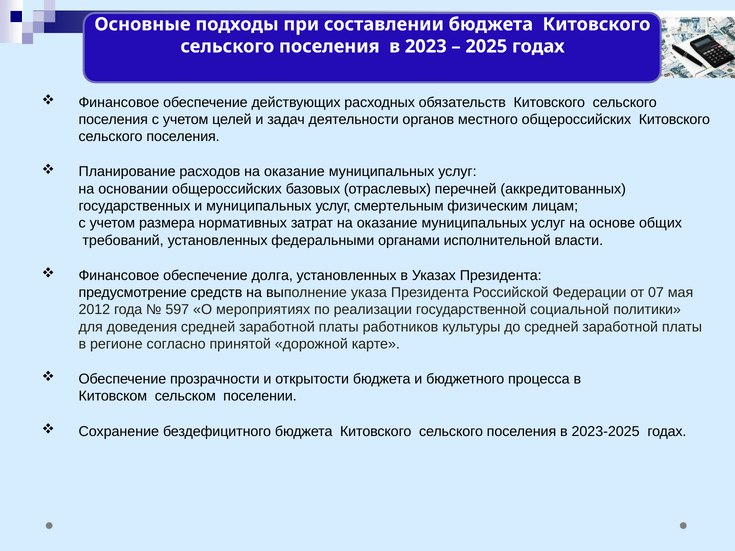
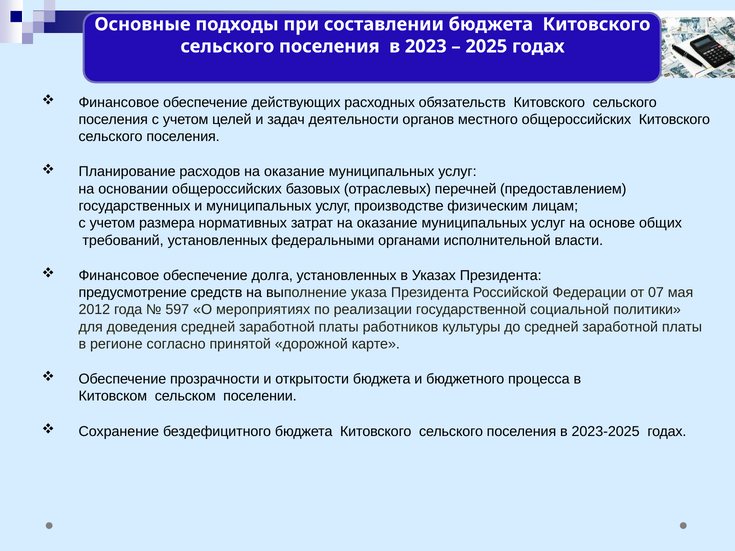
аккредитованных: аккредитованных -> предоставлением
смертельным: смертельным -> производстве
